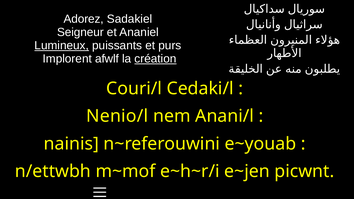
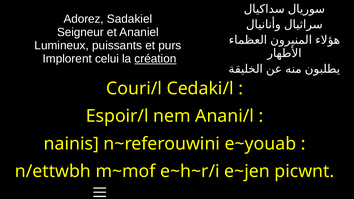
Lumineux underline: present -> none
afwlf: afwlf -> celui
Nenio/l: Nenio/l -> Espoir/l
